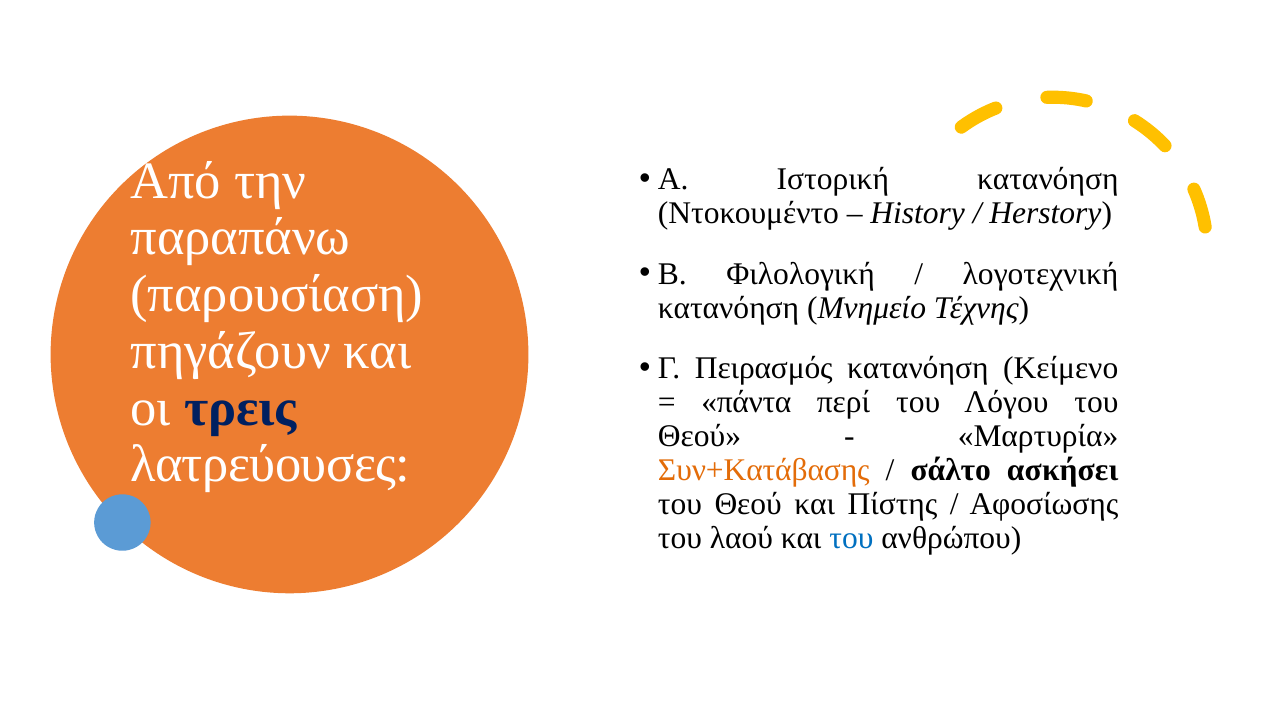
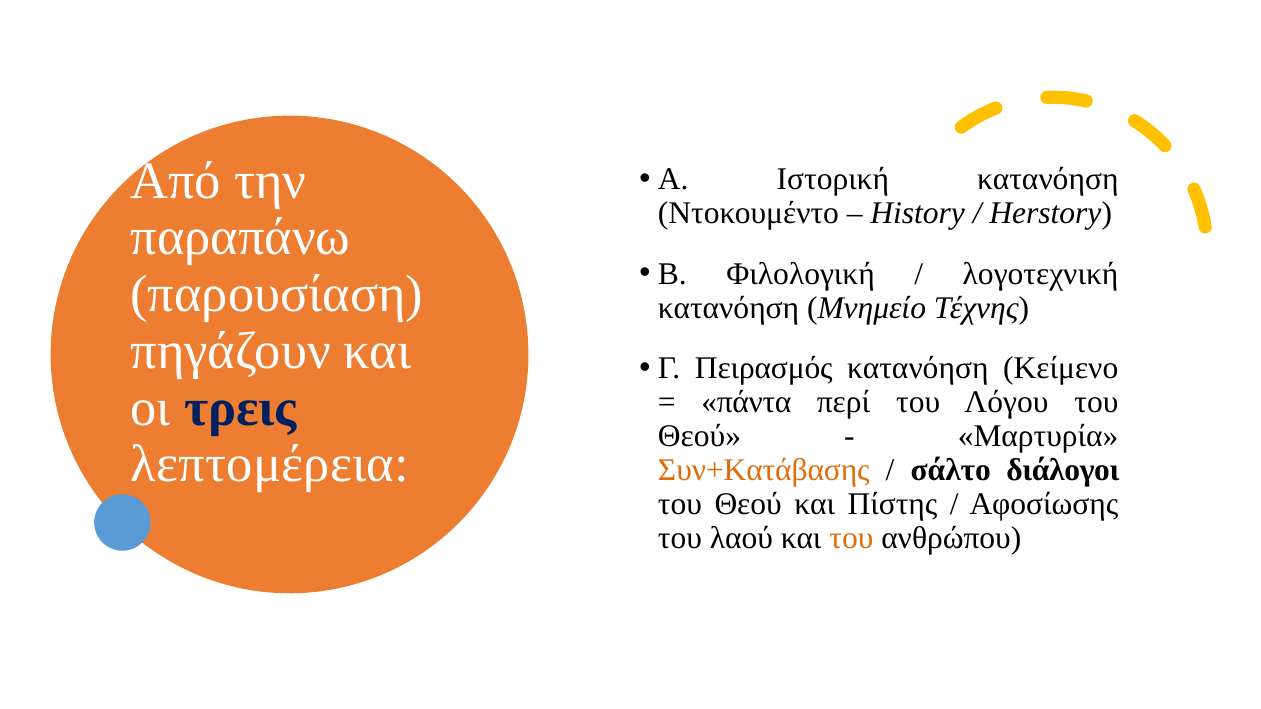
λατρεύουσες: λατρεύουσες -> λεπτομέρεια
ασκήσει: ασκήσει -> διάλογοι
του at (851, 538) colour: blue -> orange
